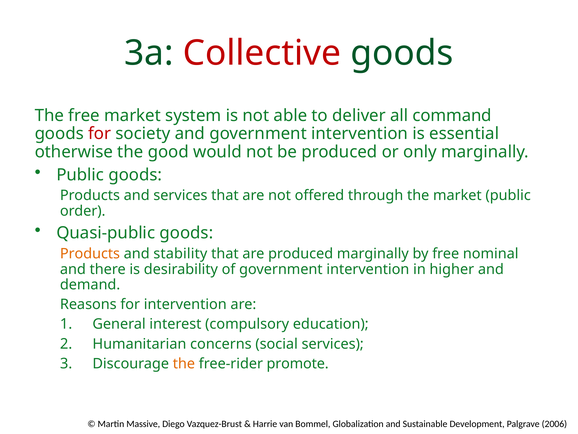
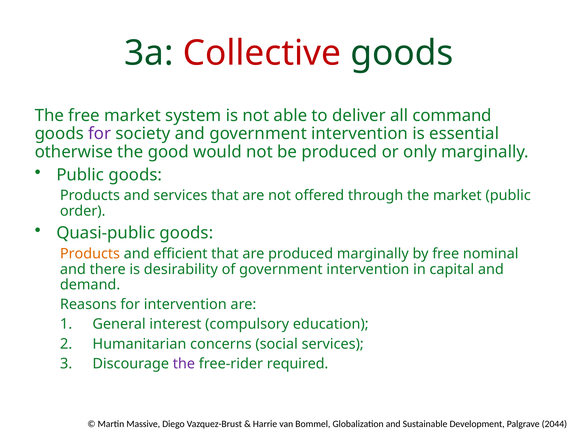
for at (100, 134) colour: red -> purple
stability: stability -> efficient
higher: higher -> capital
the at (184, 363) colour: orange -> purple
promote: promote -> required
2006: 2006 -> 2044
